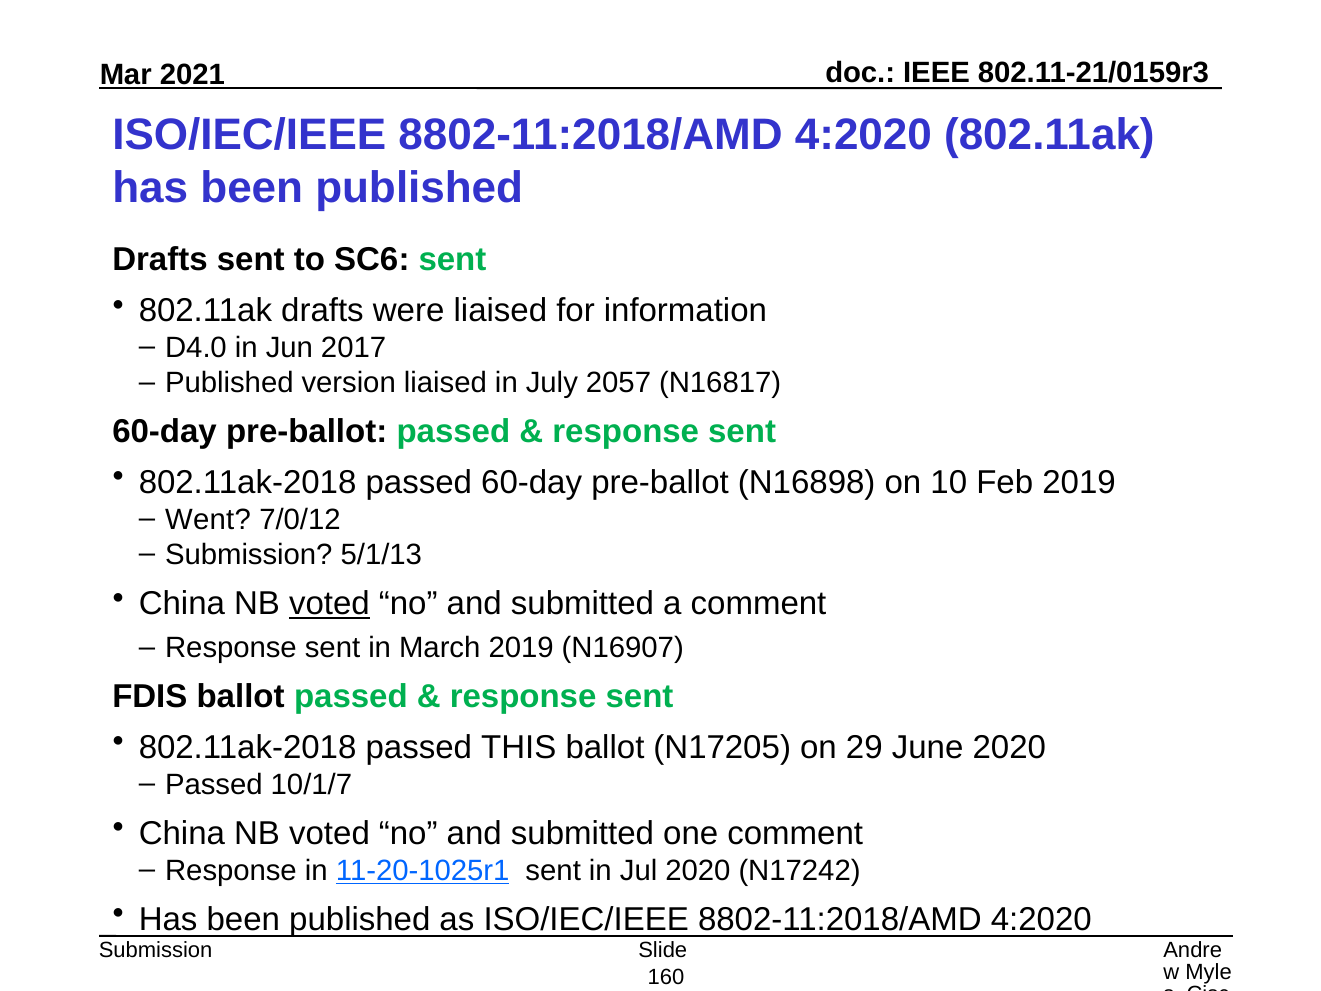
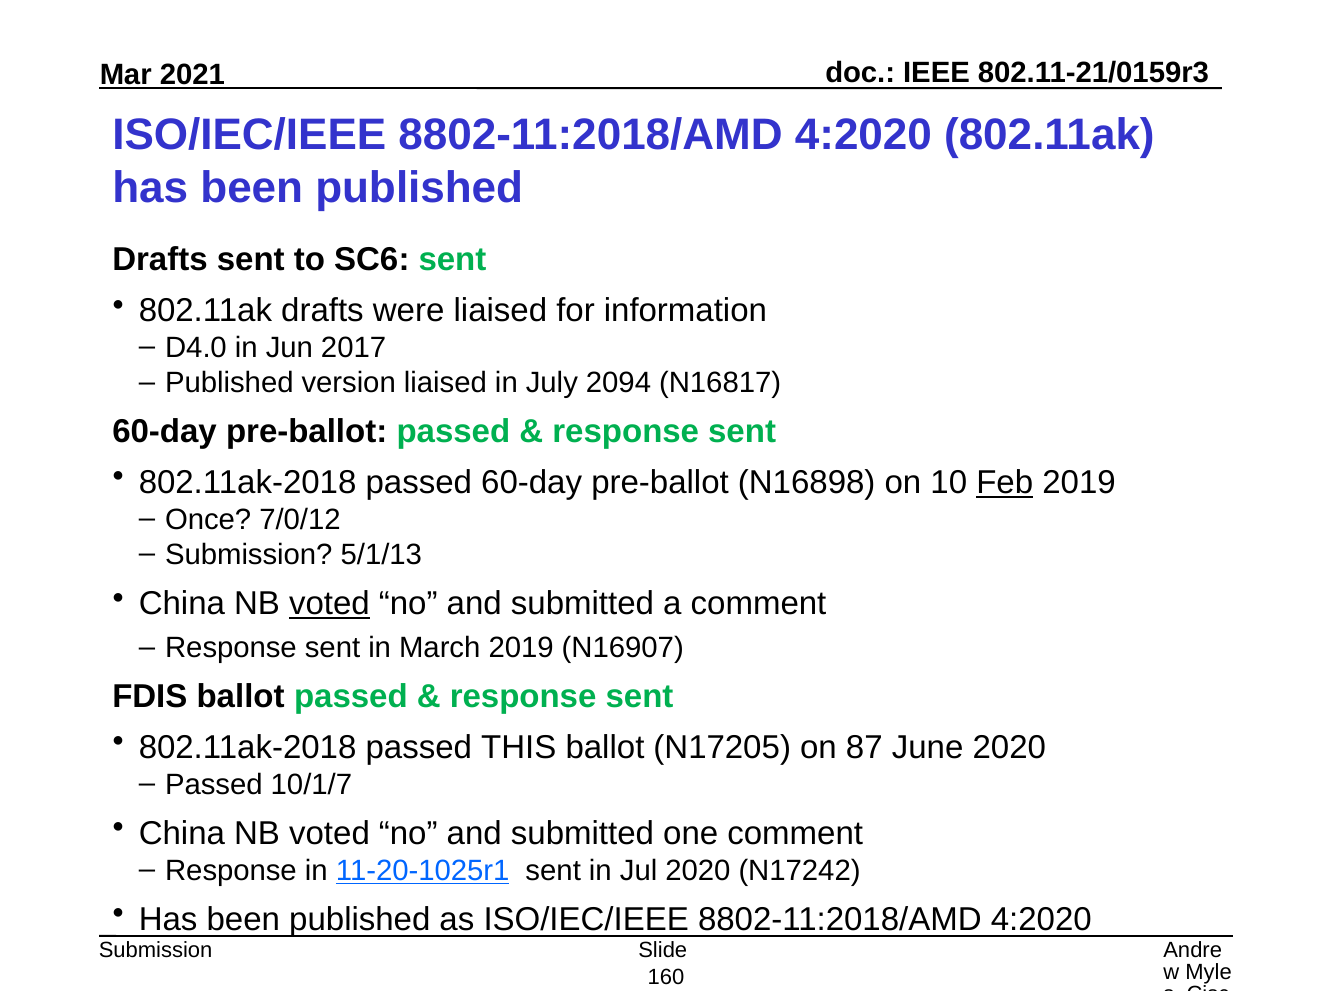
2057: 2057 -> 2094
Feb underline: none -> present
Went: Went -> Once
29: 29 -> 87
